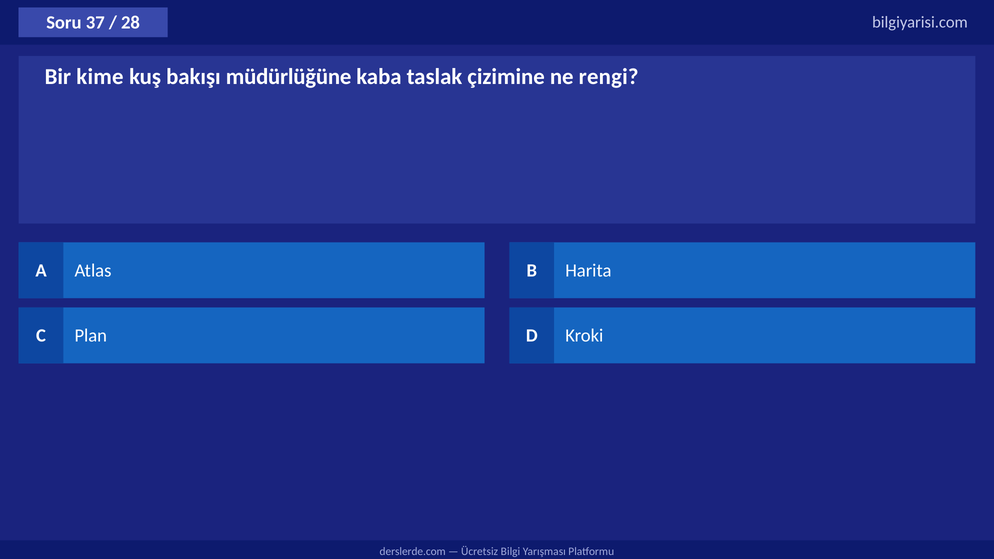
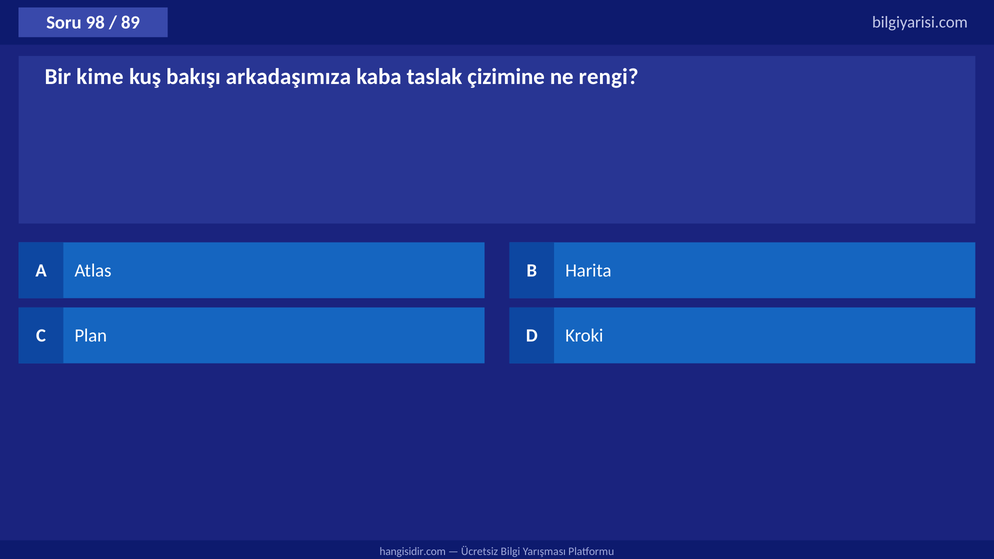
37: 37 -> 98
28: 28 -> 89
müdürlüğüne: müdürlüğüne -> arkadaşımıza
derslerde.com: derslerde.com -> hangisidir.com
